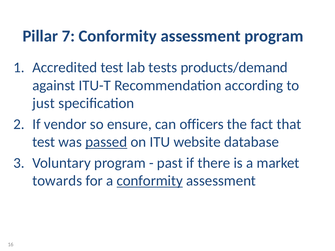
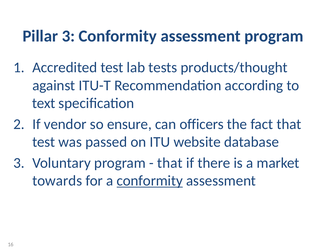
Pillar 7: 7 -> 3
products/demand: products/demand -> products/thought
just: just -> text
passed underline: present -> none
past at (170, 163): past -> that
